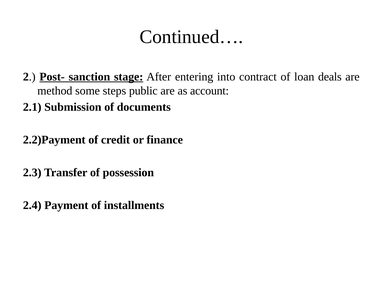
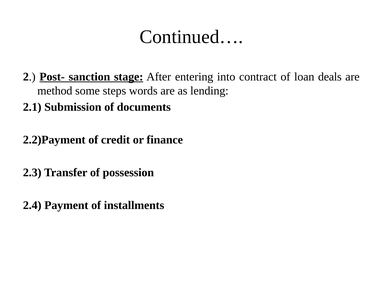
public: public -> words
account: account -> lending
